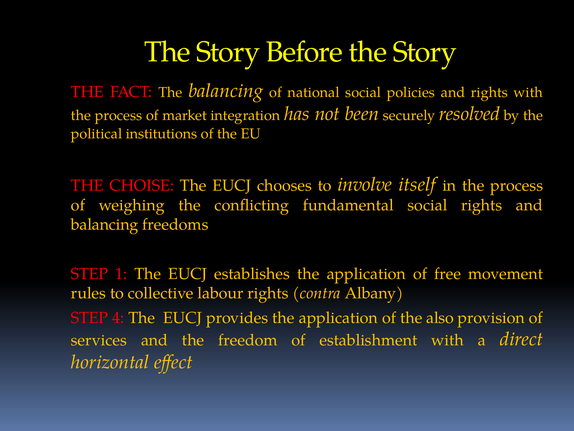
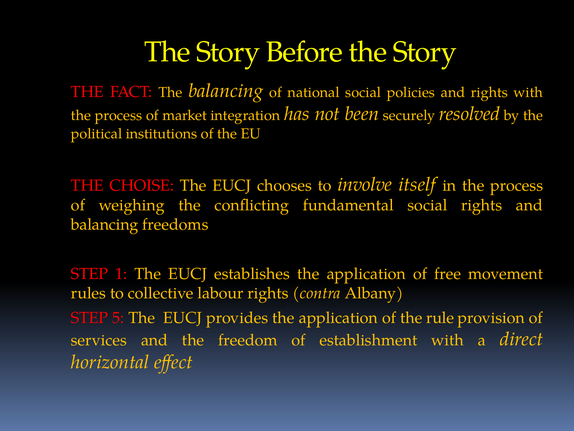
4: 4 -> 5
also: also -> rule
